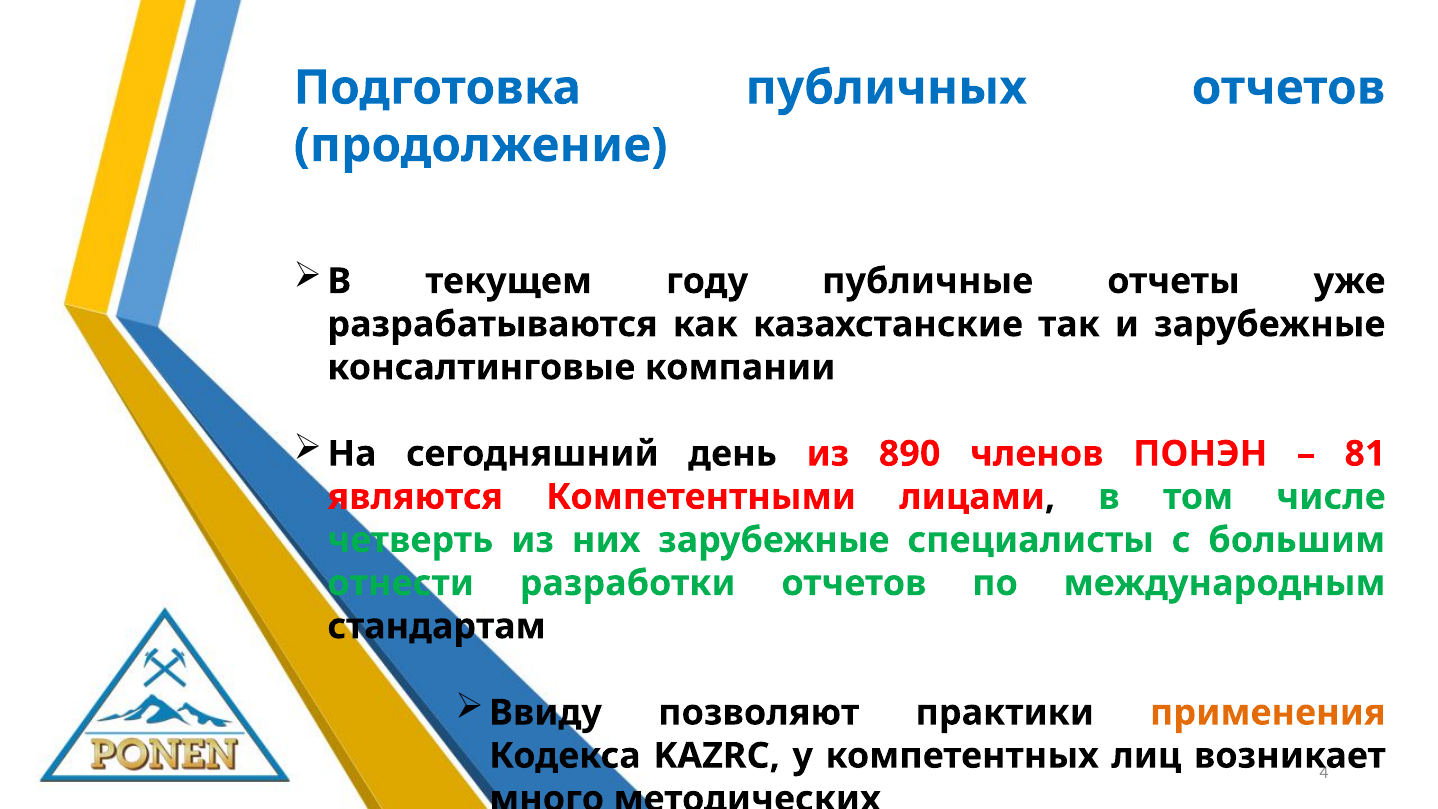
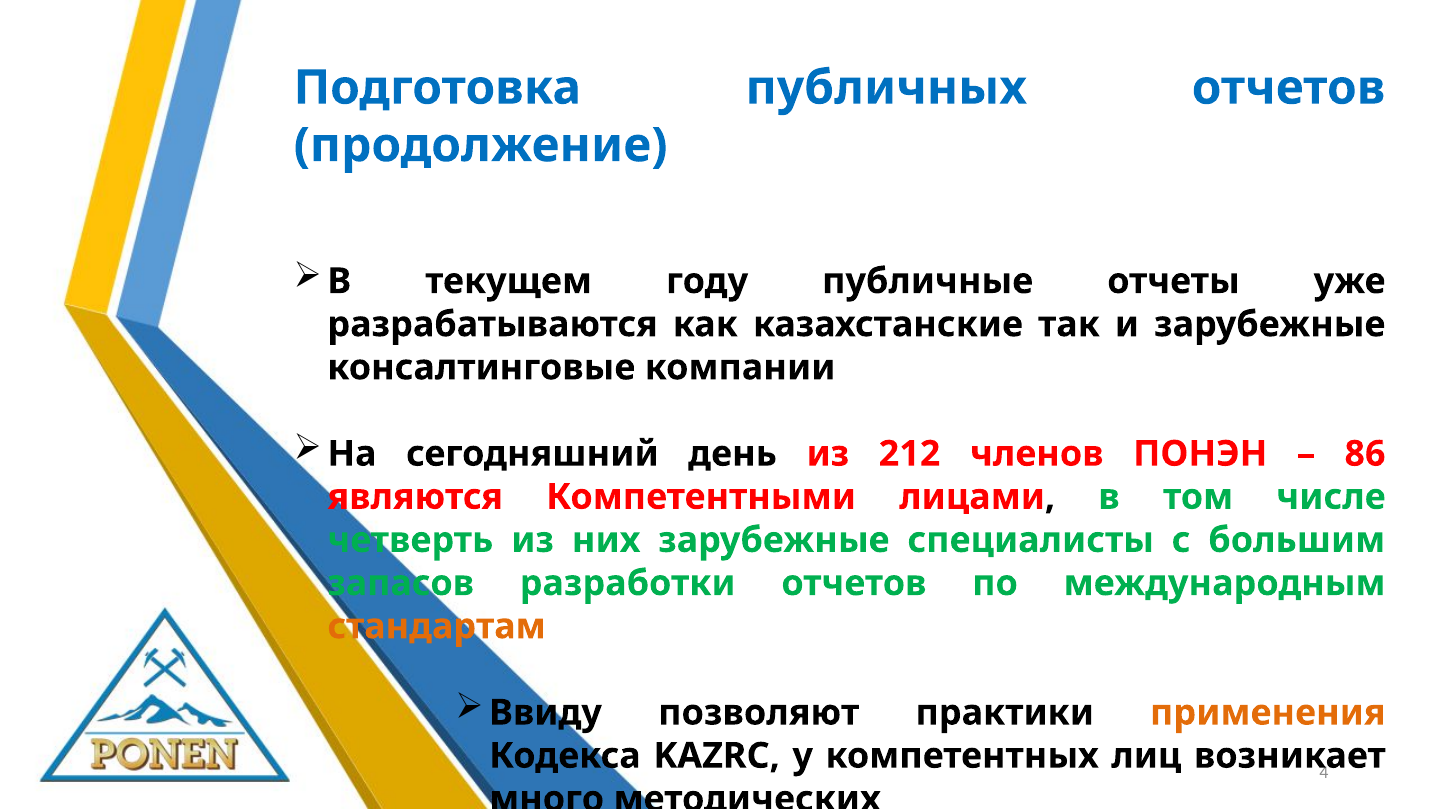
890: 890 -> 212
81: 81 -> 86
отнести: отнести -> запасов
стандартам colour: black -> orange
